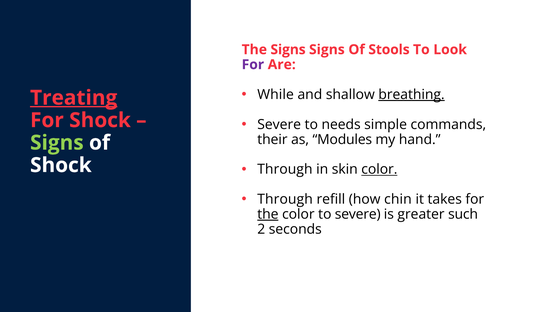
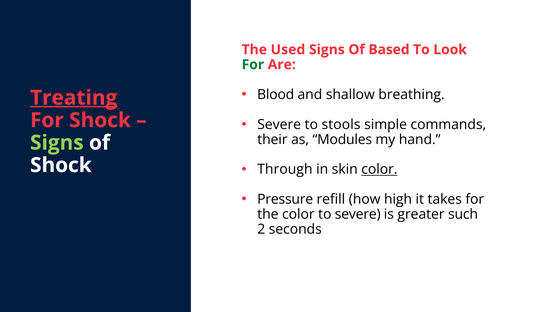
The Signs: Signs -> Used
Stools: Stools -> Based
For at (253, 65) colour: purple -> green
While: While -> Blood
breathing underline: present -> none
needs: needs -> stools
Through at (285, 199): Through -> Pressure
chin: chin -> high
the at (268, 214) underline: present -> none
